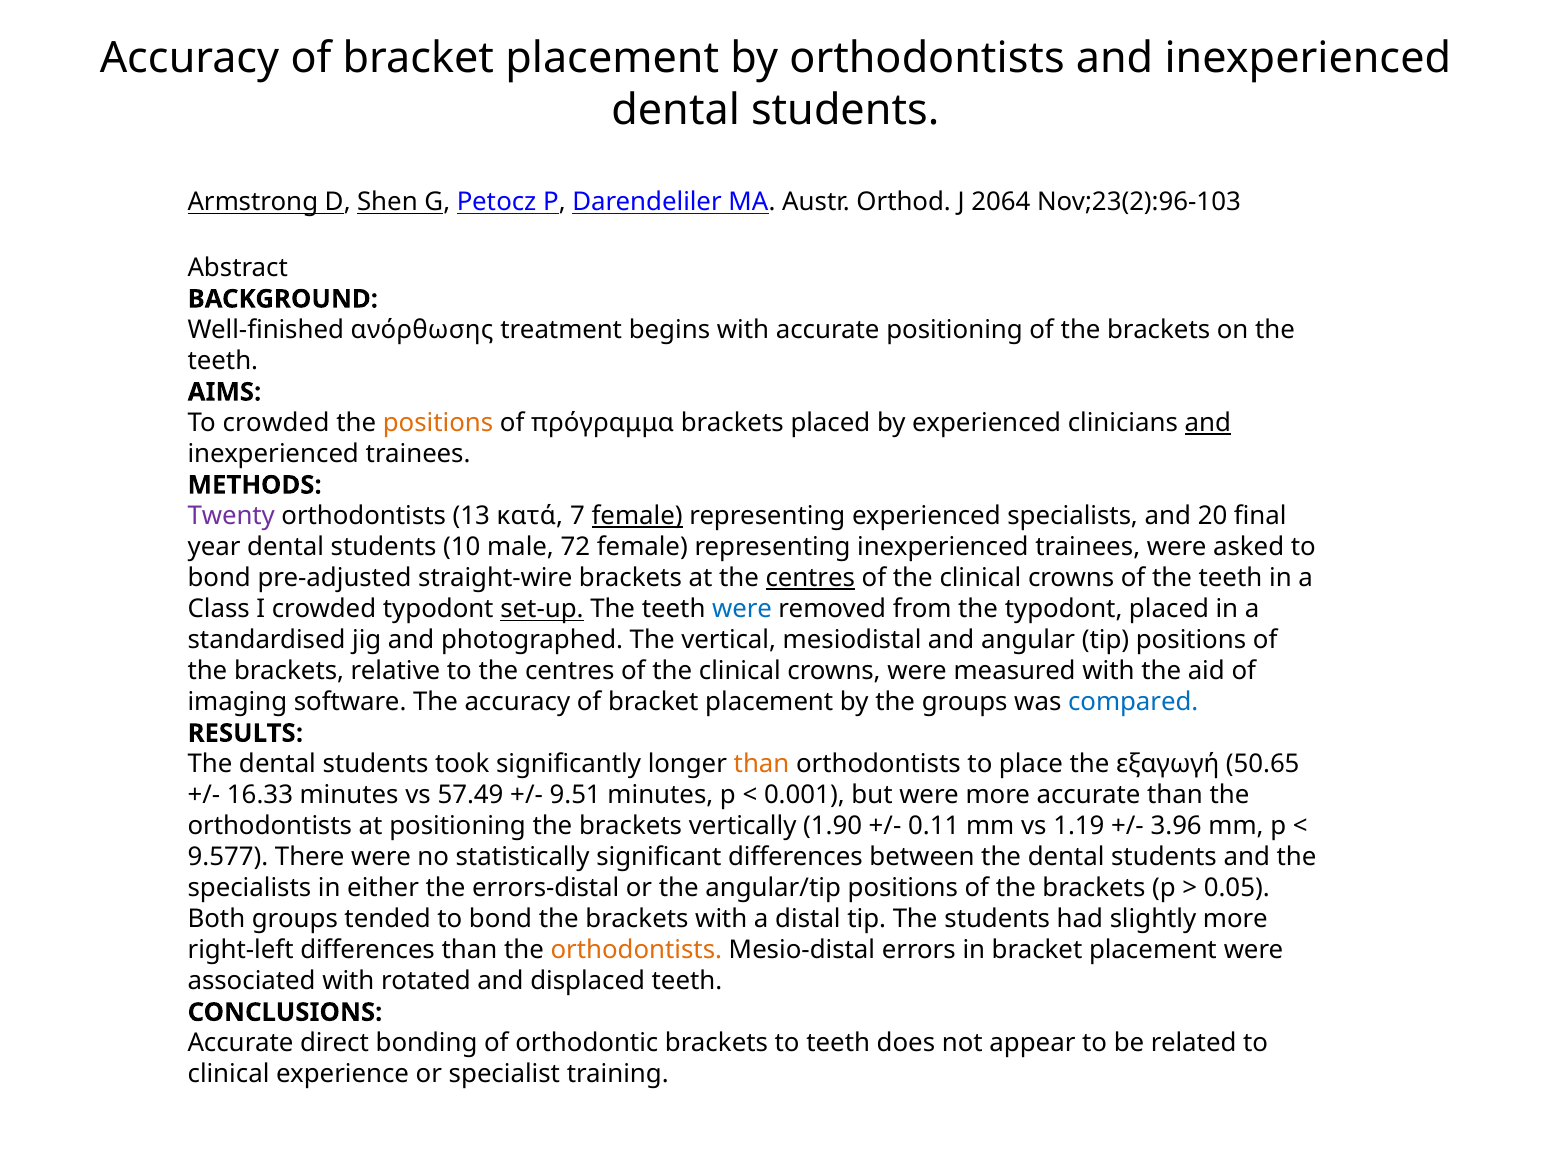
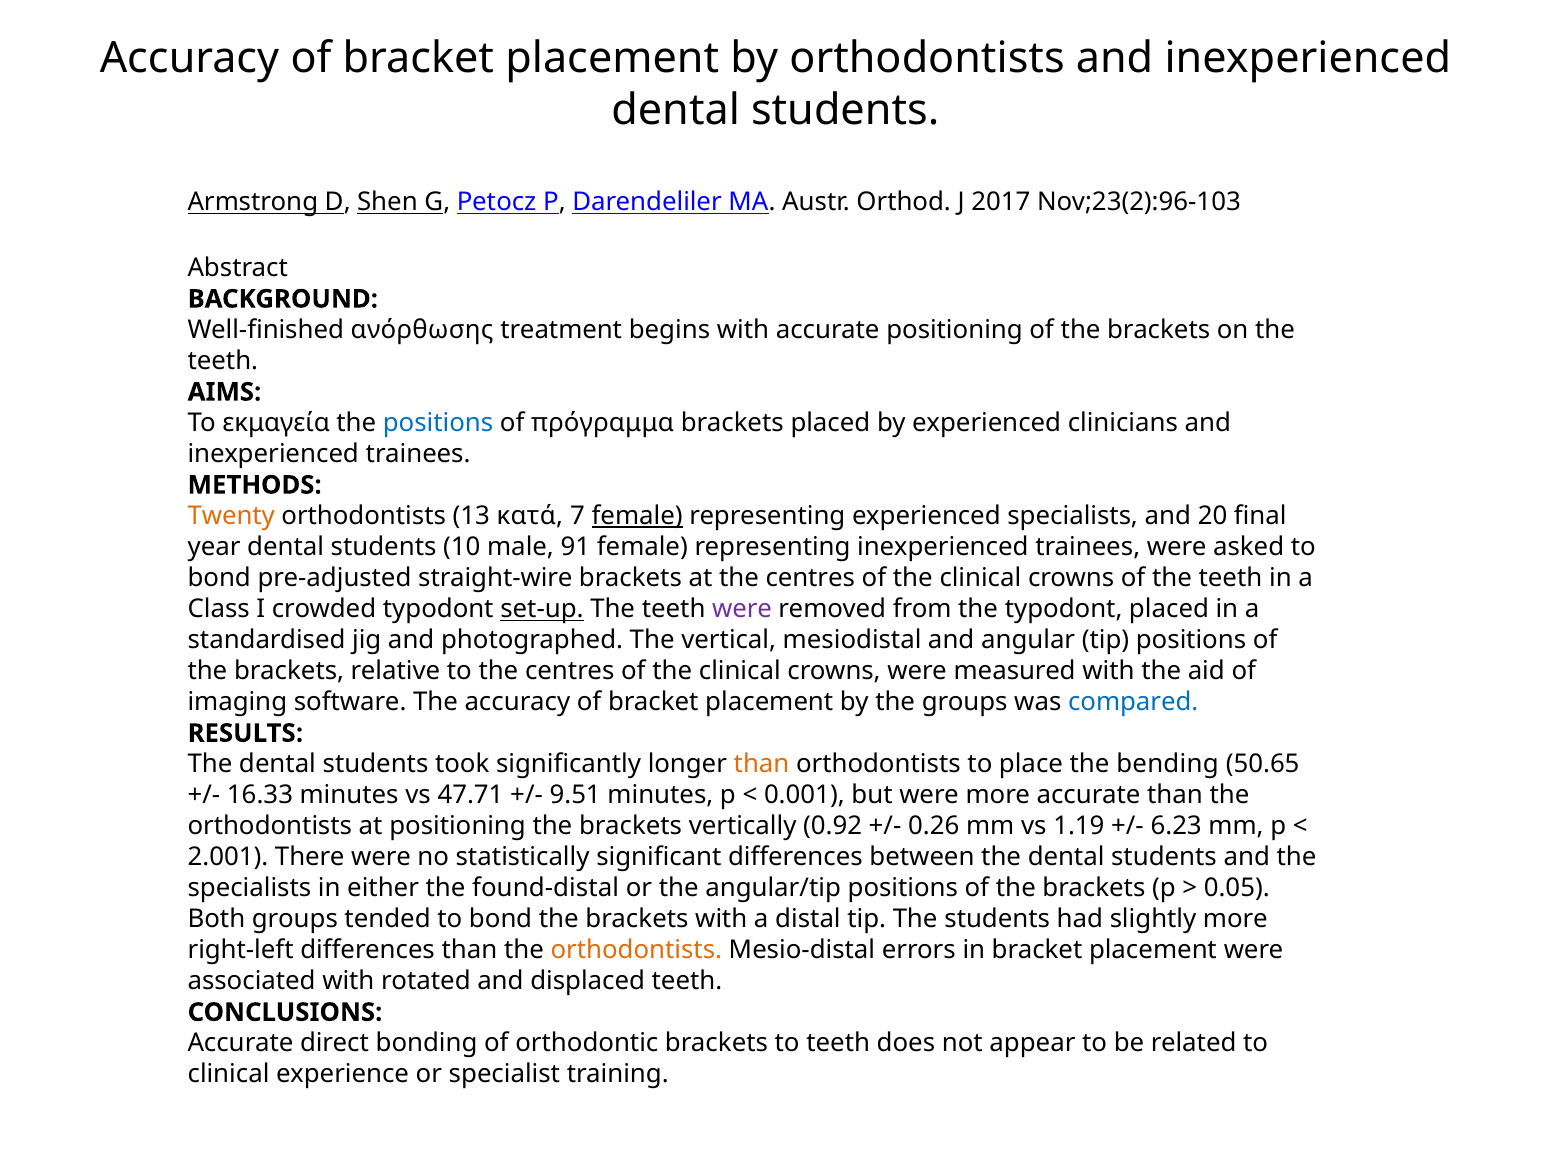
2064: 2064 -> 2017
To crowded: crowded -> εκμαγεία
positions at (438, 423) colour: orange -> blue
and at (1208, 423) underline: present -> none
Twenty colour: purple -> orange
72: 72 -> 91
centres at (810, 578) underline: present -> none
were at (742, 609) colour: blue -> purple
εξαγωγή: εξαγωγή -> bending
57.49: 57.49 -> 47.71
1.90: 1.90 -> 0.92
0.11: 0.11 -> 0.26
3.96: 3.96 -> 6.23
9.577: 9.577 -> 2.001
errors-distal: errors-distal -> found-distal
